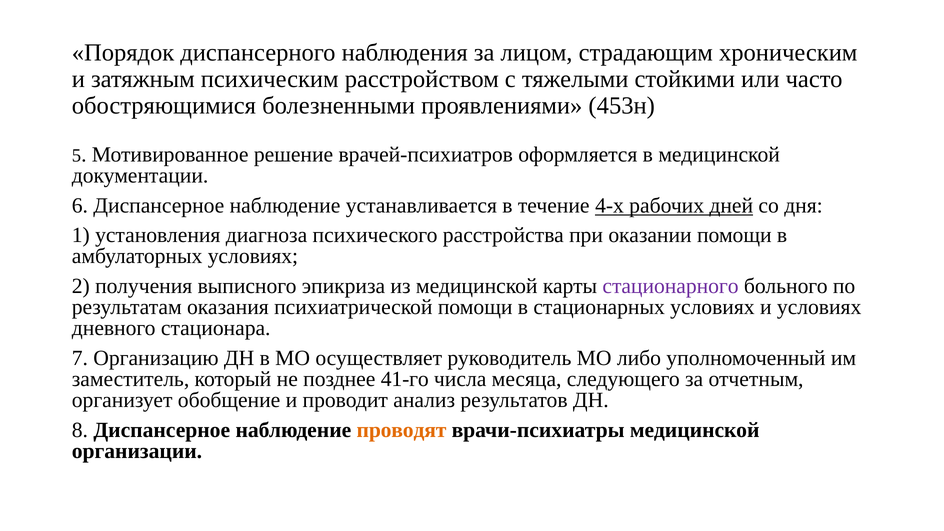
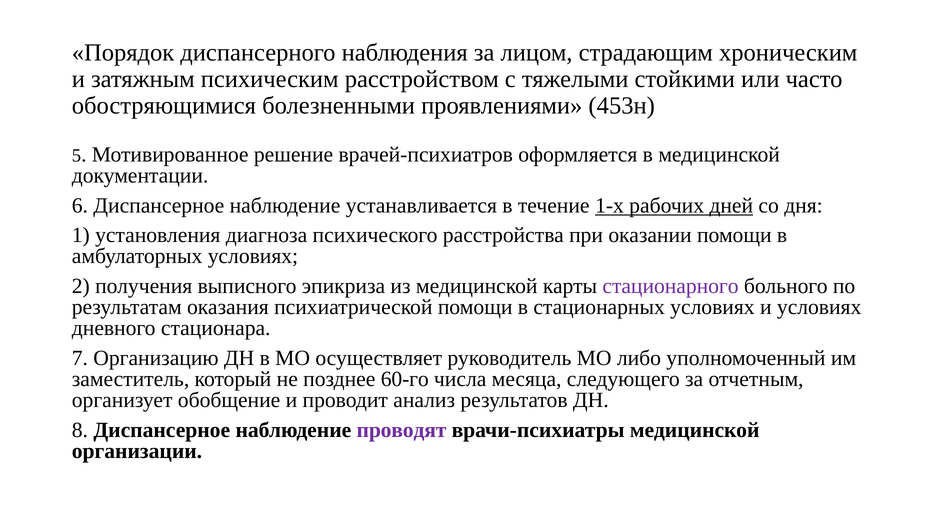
4-х: 4-х -> 1-х
41-го: 41-го -> 60-го
проводят colour: orange -> purple
